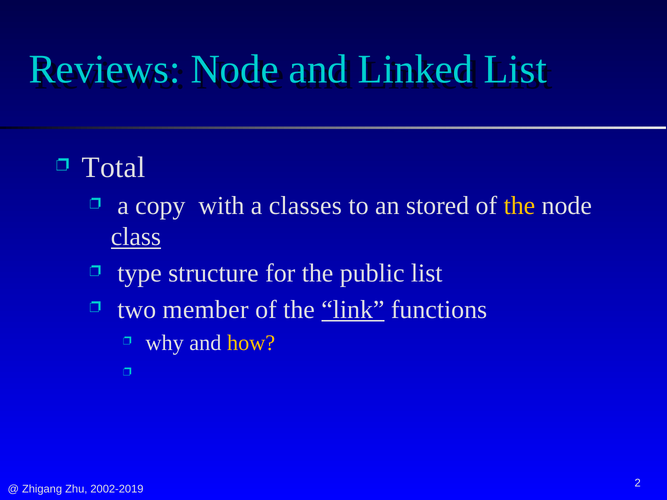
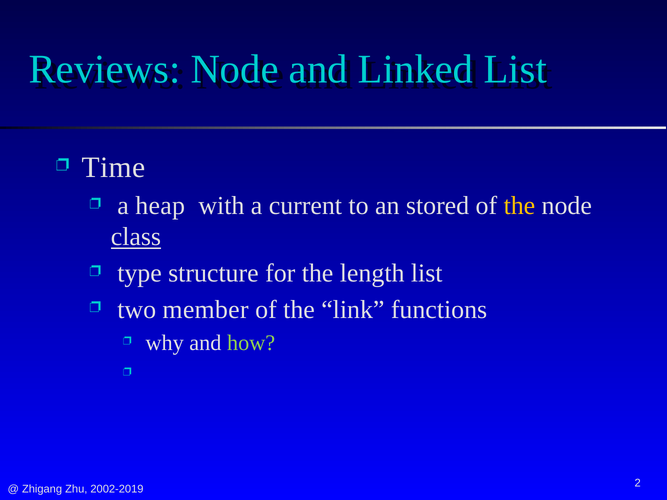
Total: Total -> Time
copy: copy -> heap
classes: classes -> current
public: public -> length
link underline: present -> none
how colour: yellow -> light green
